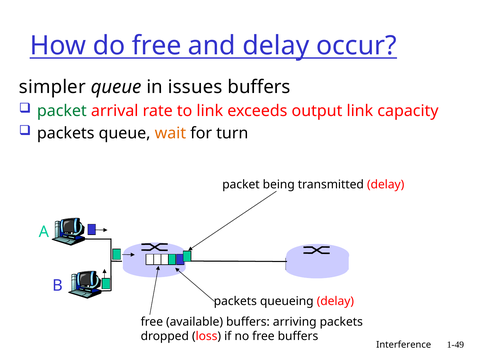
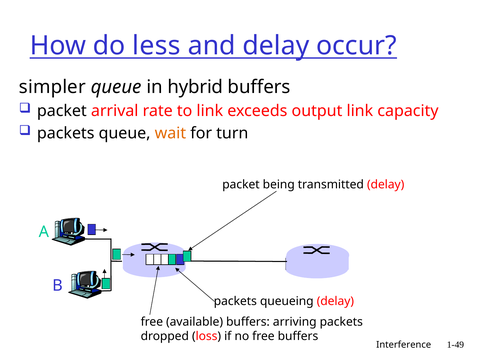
do free: free -> less
issues: issues -> hybrid
packet at (62, 111) colour: green -> black
